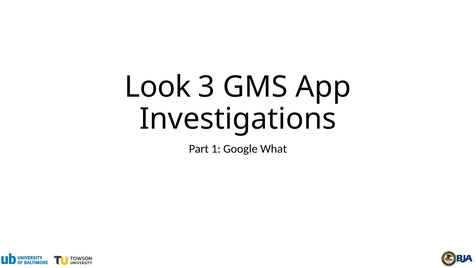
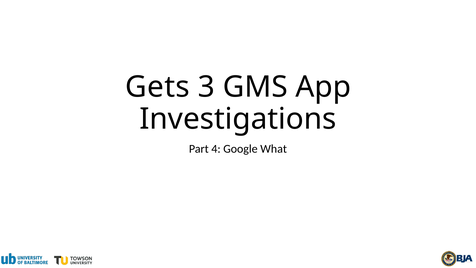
Look: Look -> Gets
1: 1 -> 4
